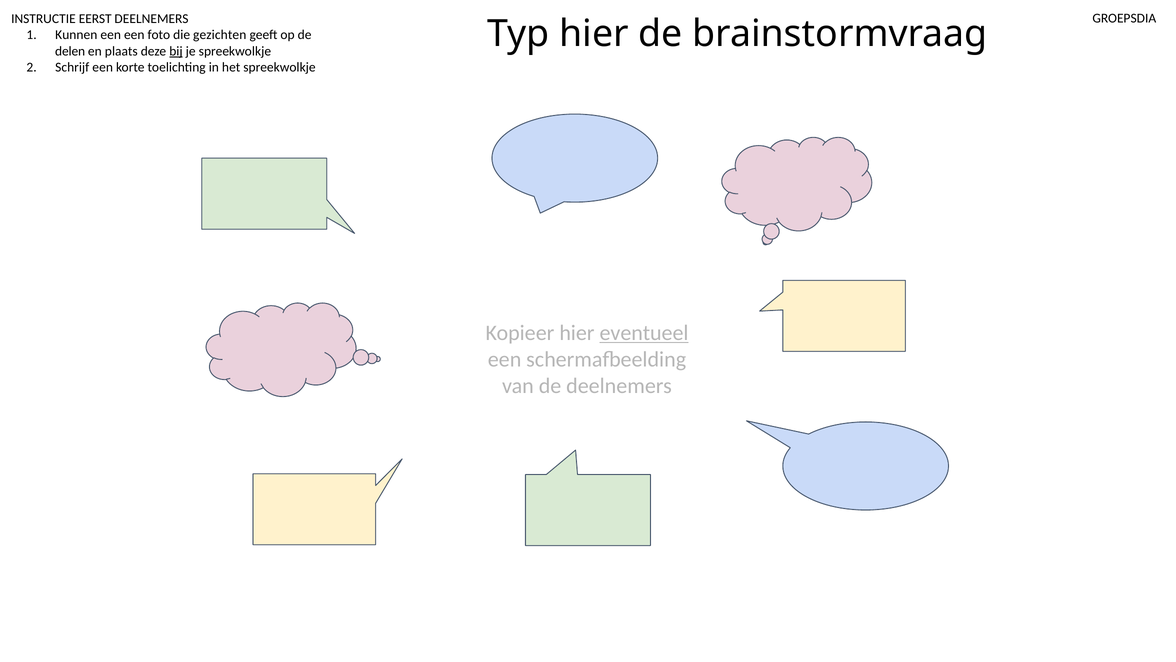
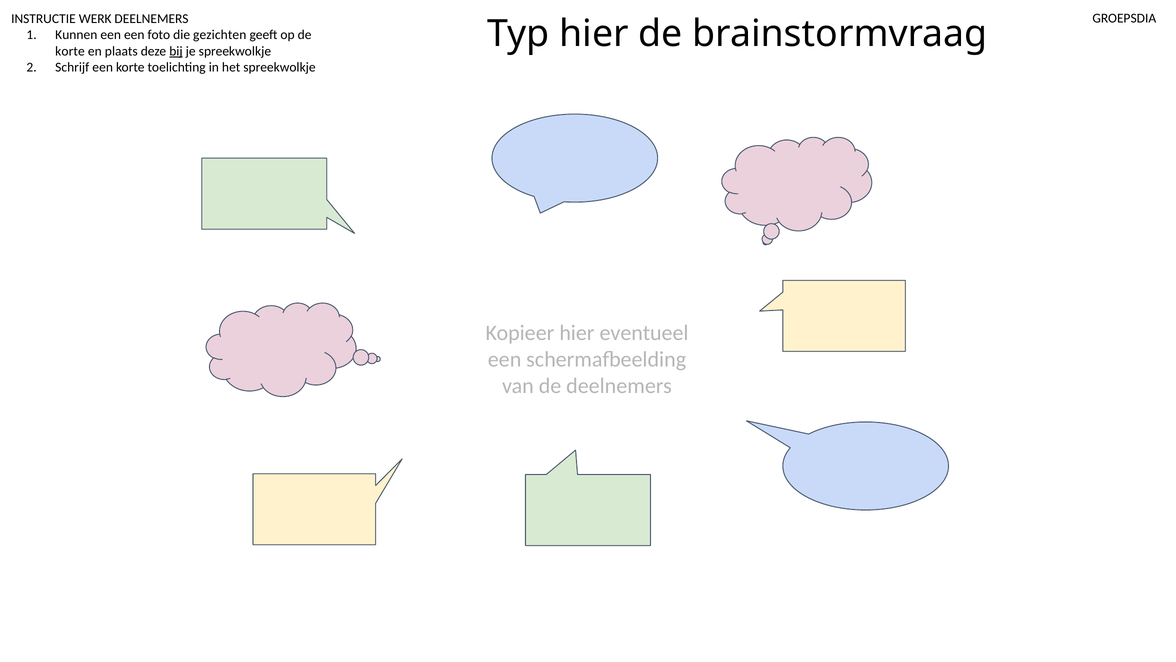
EERST: EERST -> WERK
delen at (70, 51): delen -> korte
eventueel underline: present -> none
